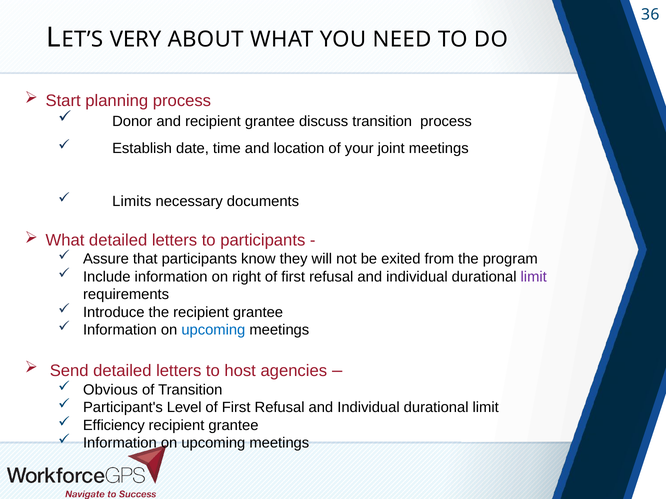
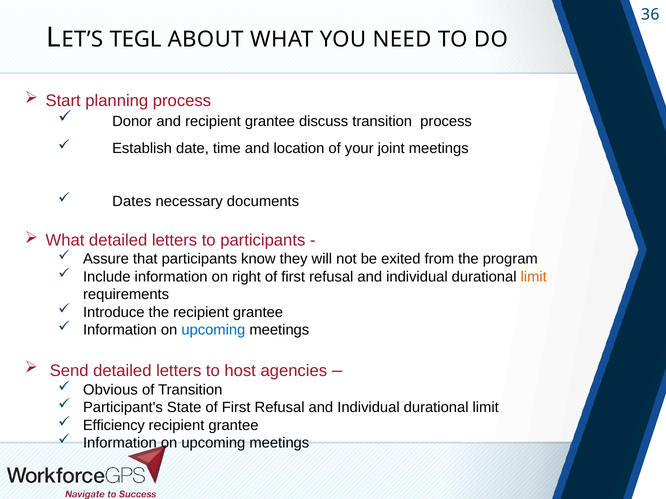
VERY: VERY -> TEGL
Limits: Limits -> Dates
limit at (534, 277) colour: purple -> orange
Level: Level -> State
